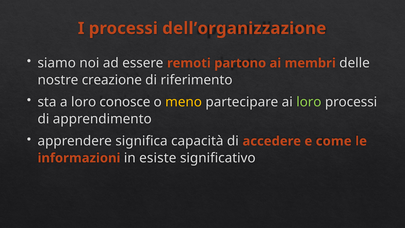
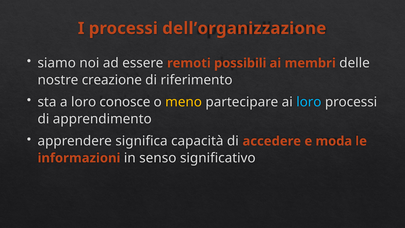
partono: partono -> possibili
loro at (309, 102) colour: light green -> light blue
come: come -> moda
esiste: esiste -> senso
